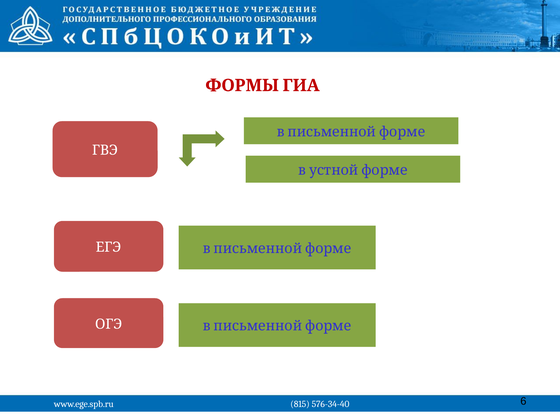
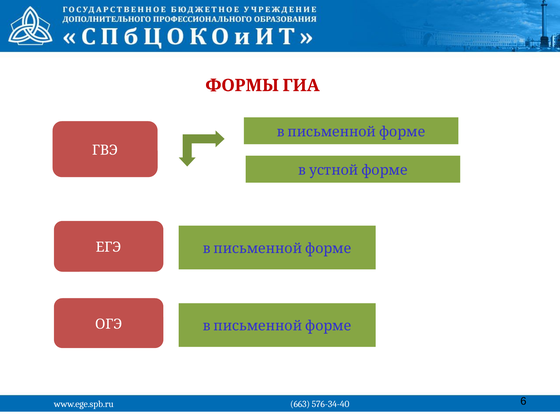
815: 815 -> 663
